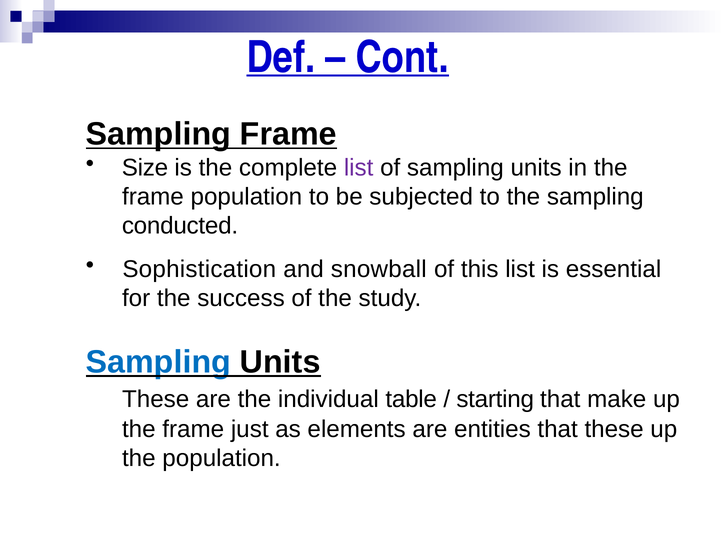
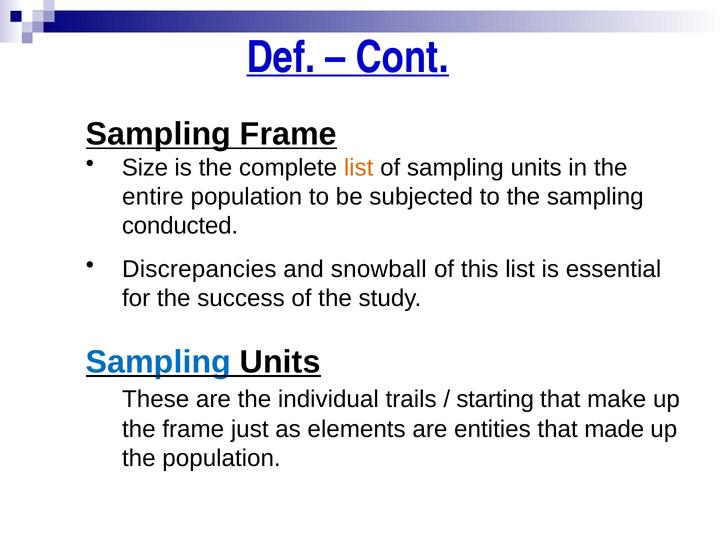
list at (359, 167) colour: purple -> orange
frame at (153, 196): frame -> entire
Sophistication: Sophistication -> Discrepancies
table: table -> trails
that these: these -> made
